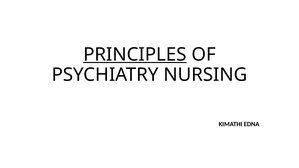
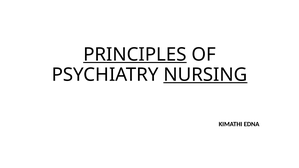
NURSING underline: none -> present
